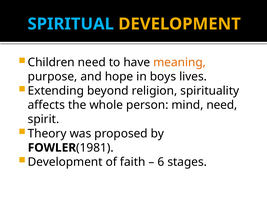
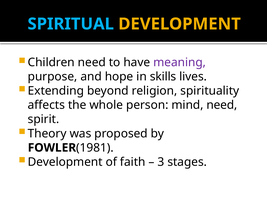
meaning colour: orange -> purple
boys: boys -> skills
6: 6 -> 3
